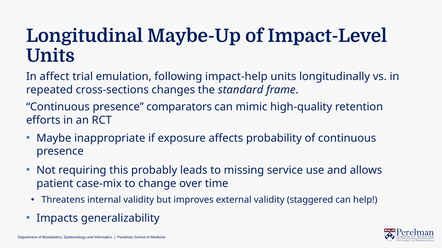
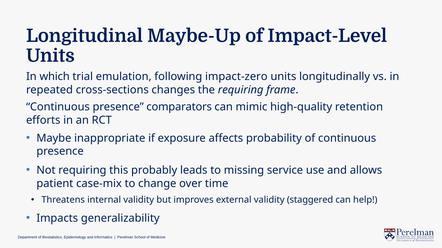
affect: affect -> which
impact-help: impact-help -> impact-zero
the standard: standard -> requiring
